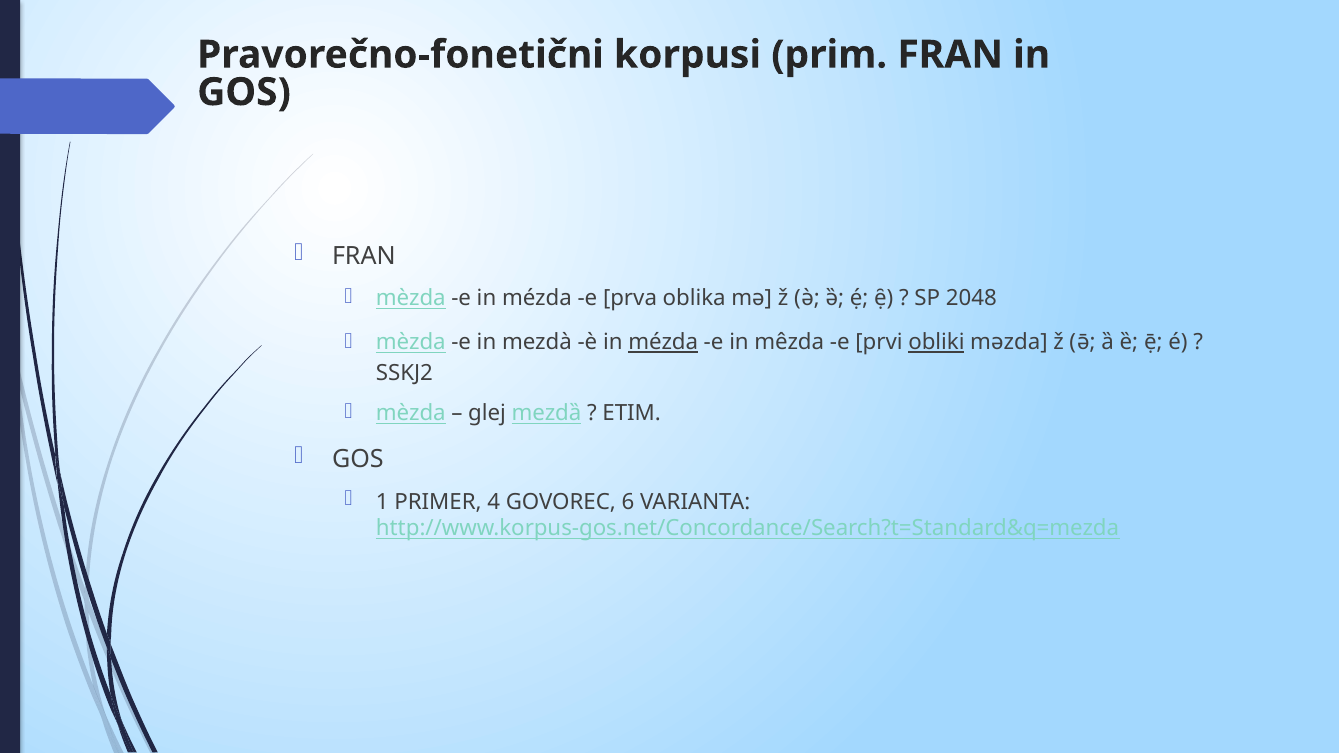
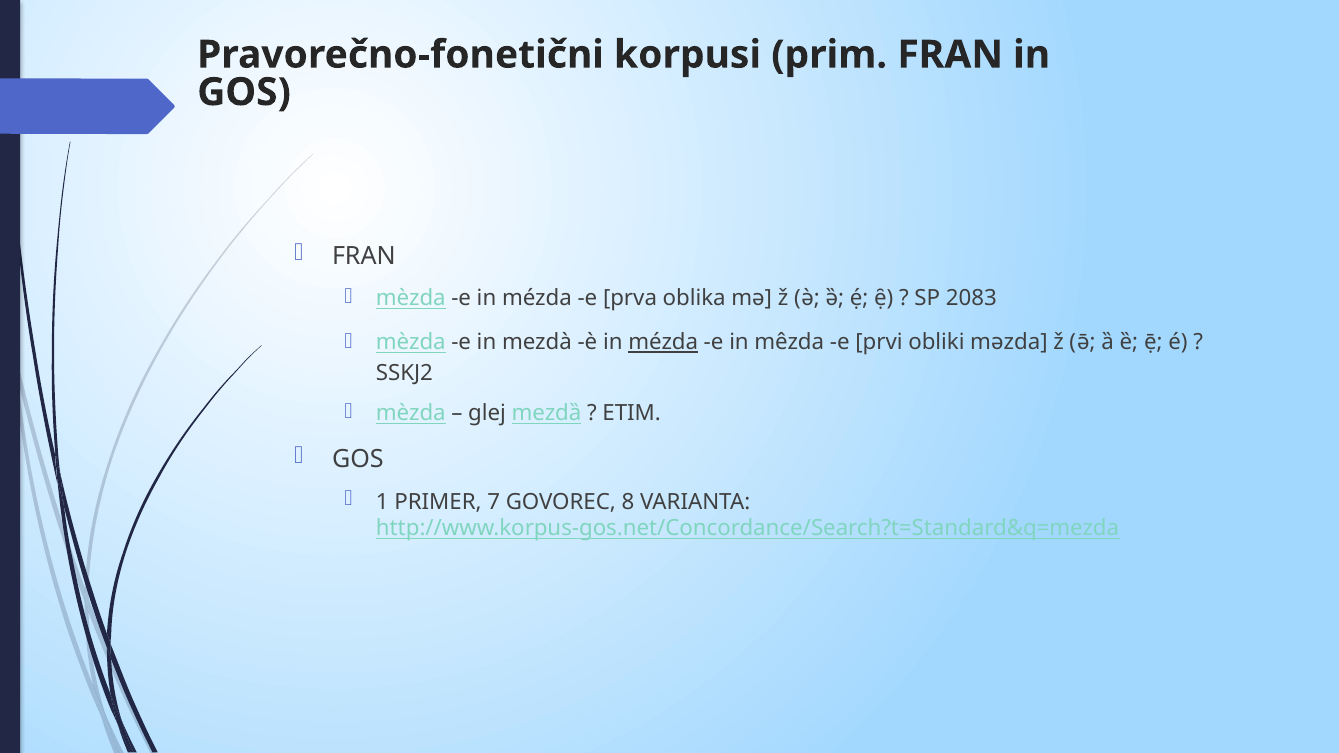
2048: 2048 -> 2083
obliki underline: present -> none
4: 4 -> 7
6: 6 -> 8
